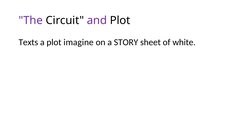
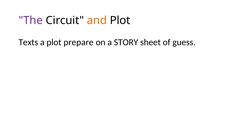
and colour: purple -> orange
imagine: imagine -> prepare
white: white -> guess
